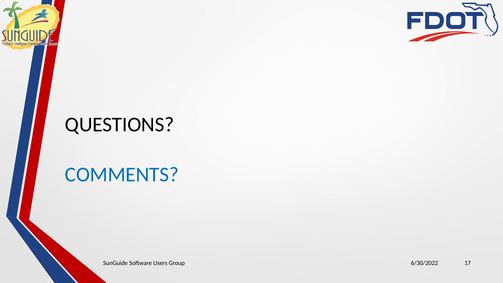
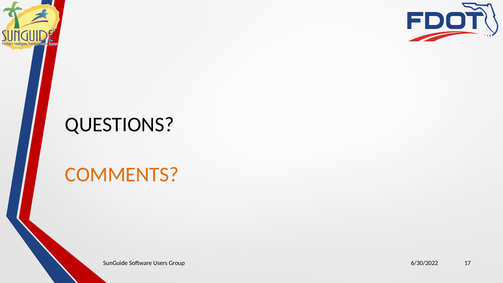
COMMENTS colour: blue -> orange
